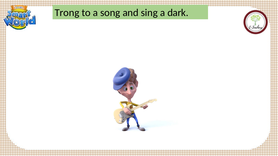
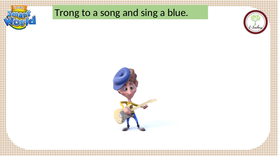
dark: dark -> blue
